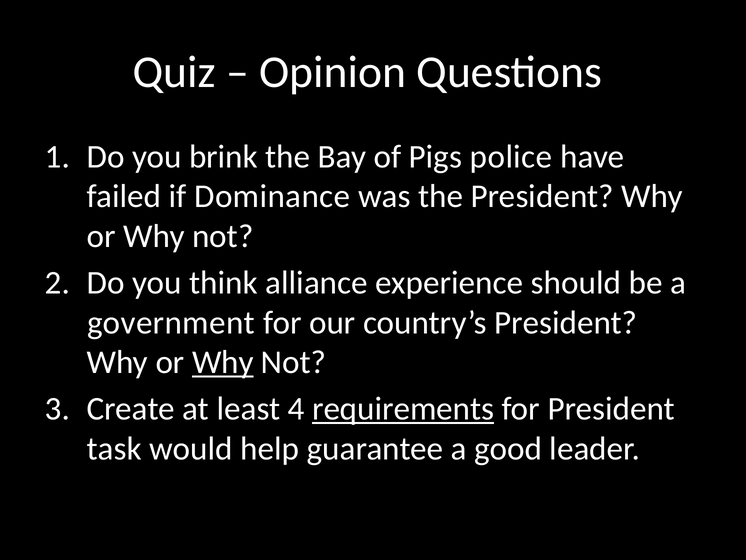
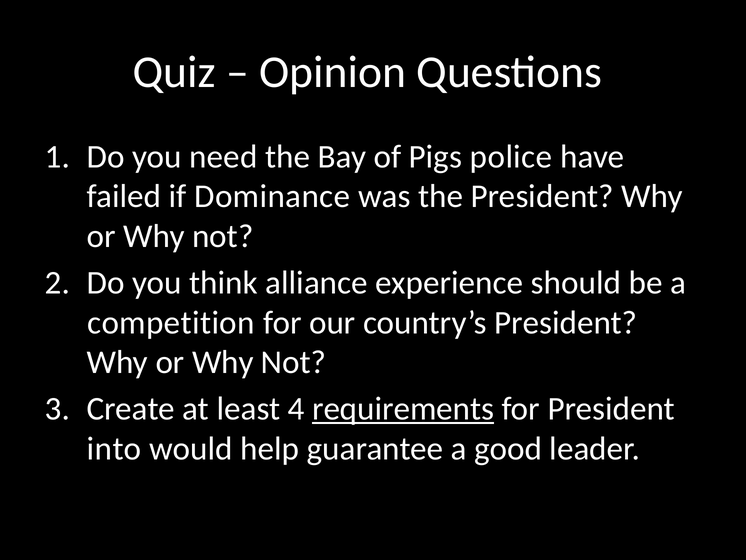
brink: brink -> need
government: government -> competition
Why at (223, 362) underline: present -> none
task: task -> into
